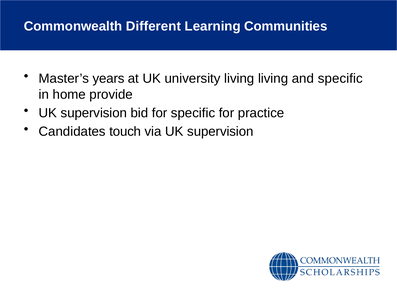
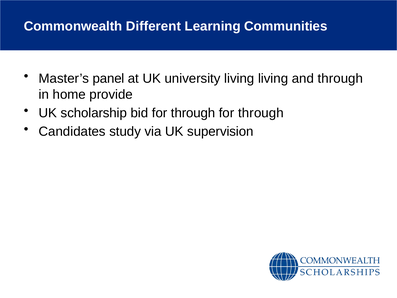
years: years -> panel
and specific: specific -> through
supervision at (94, 113): supervision -> scholarship
bid for specific: specific -> through
practice at (261, 113): practice -> through
touch: touch -> study
